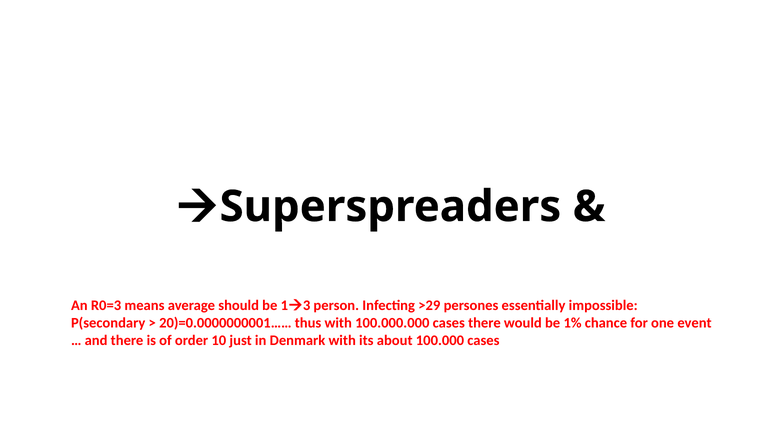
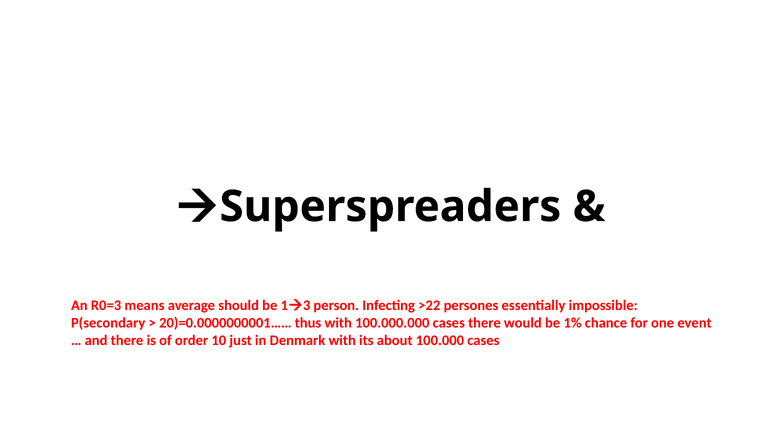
>29: >29 -> >22
